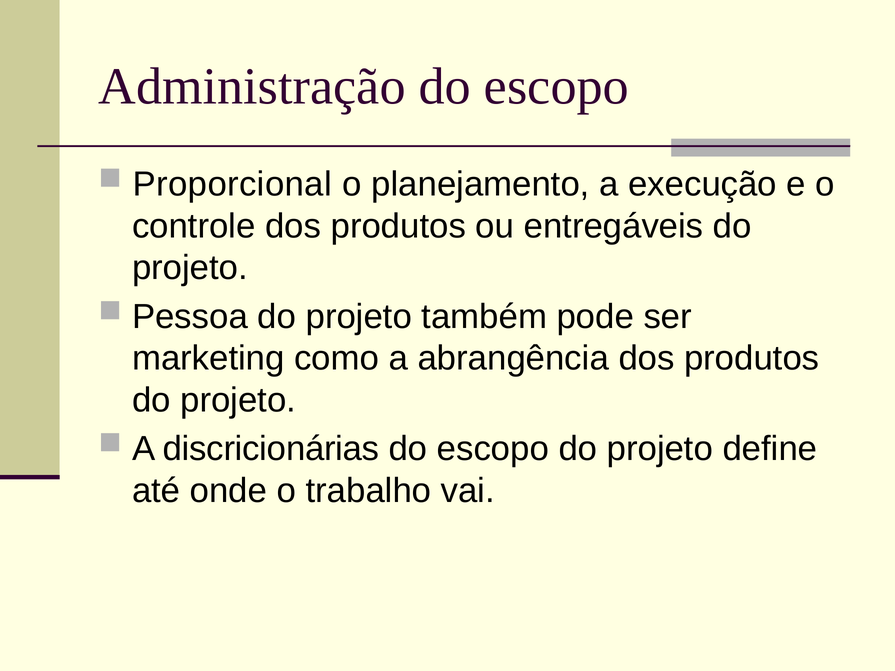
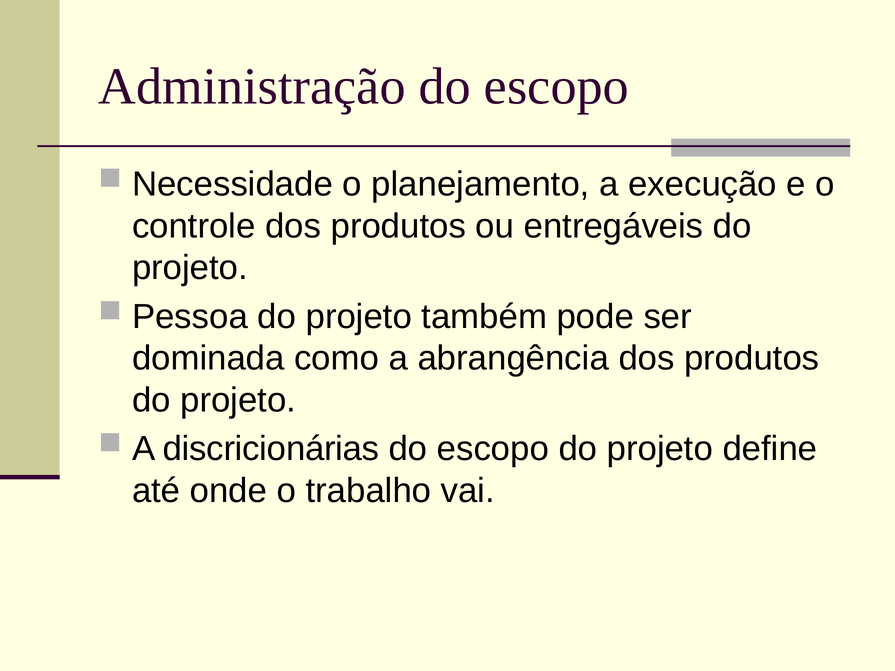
Proporcional: Proporcional -> Necessidade
marketing: marketing -> dominada
